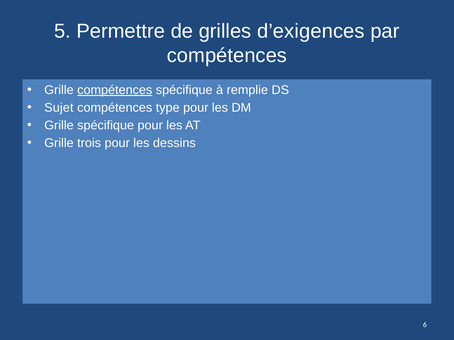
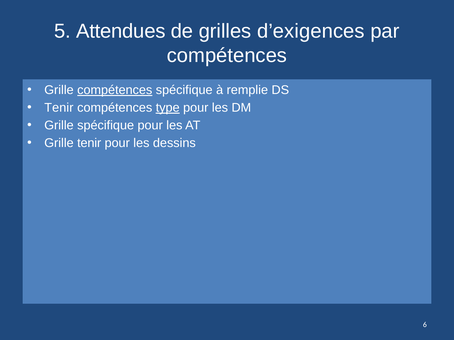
Permettre: Permettre -> Attendues
Sujet at (59, 108): Sujet -> Tenir
type underline: none -> present
Grille trois: trois -> tenir
